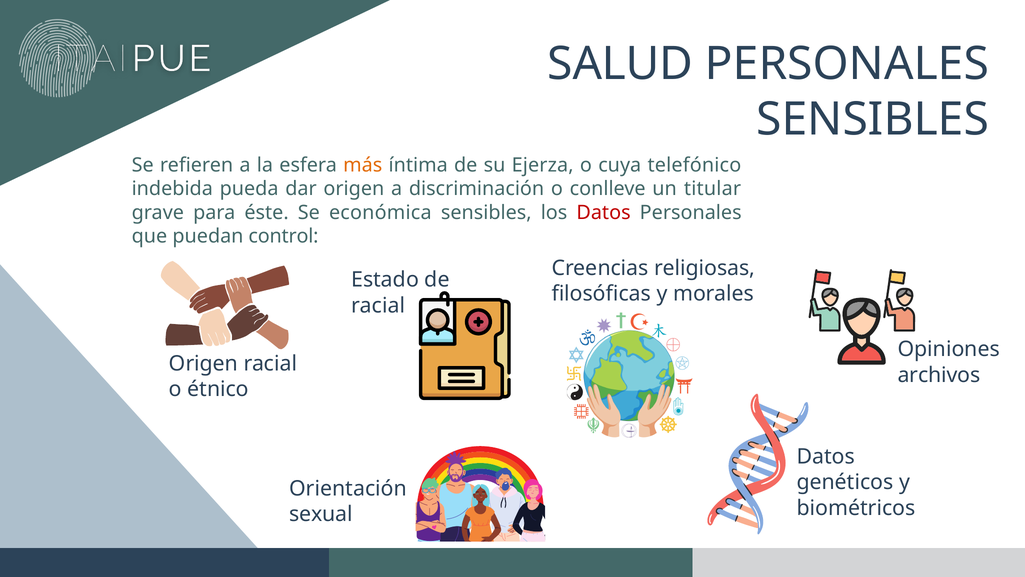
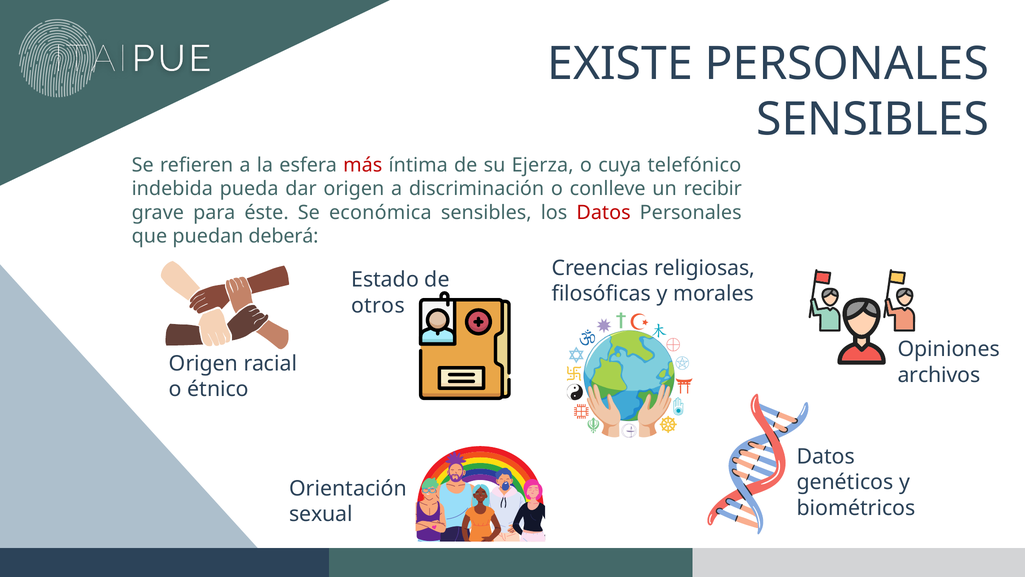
SALUD: SALUD -> EXISTE
más colour: orange -> red
titular: titular -> recibir
control: control -> deberá
racial at (378, 305): racial -> otros
